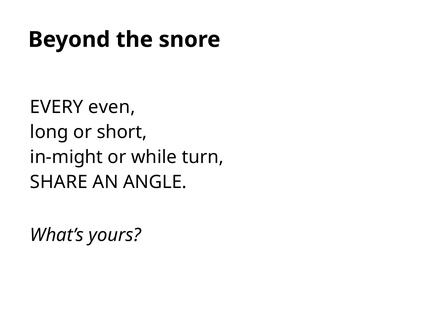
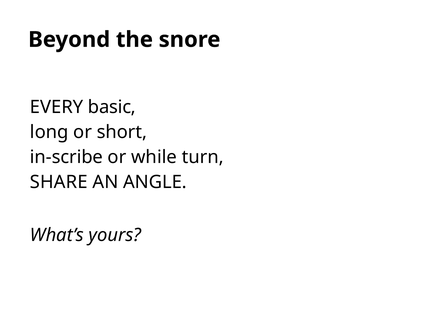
even: even -> basic
in-might: in-might -> in-scribe
